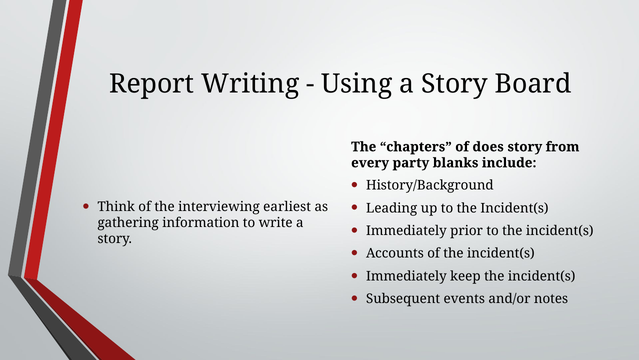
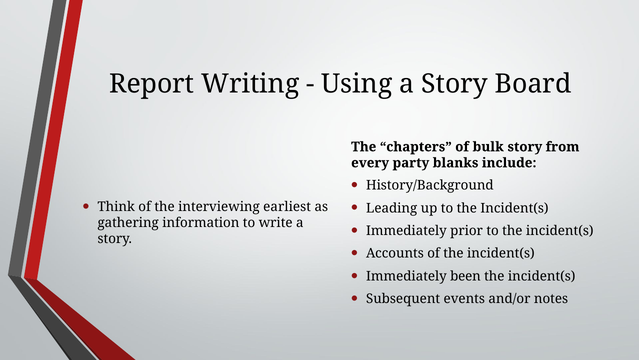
does: does -> bulk
keep: keep -> been
